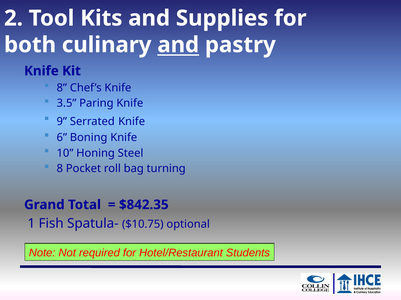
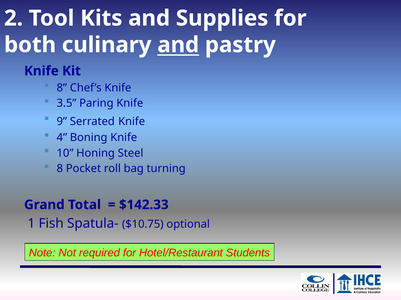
6: 6 -> 4
$842.35: $842.35 -> $142.33
